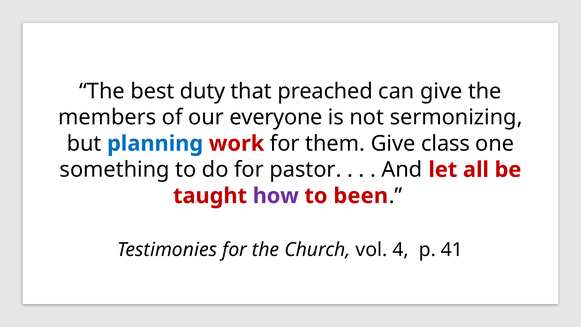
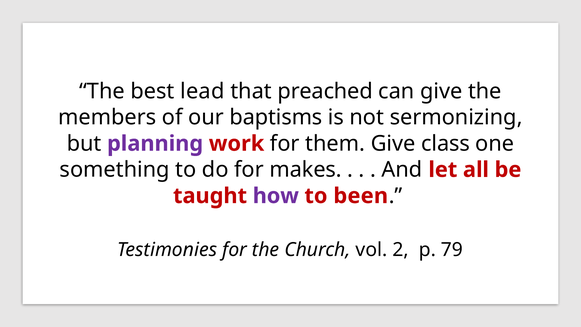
duty: duty -> lead
everyone: everyone -> baptisms
planning colour: blue -> purple
pastor: pastor -> makes
4: 4 -> 2
41: 41 -> 79
